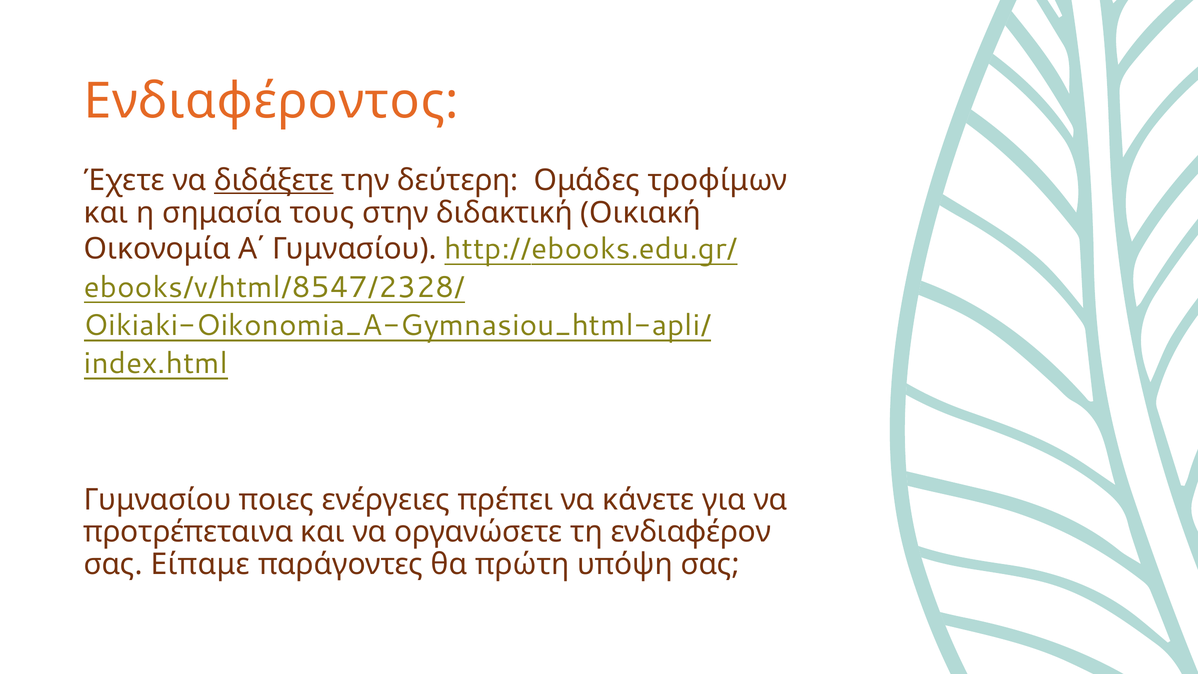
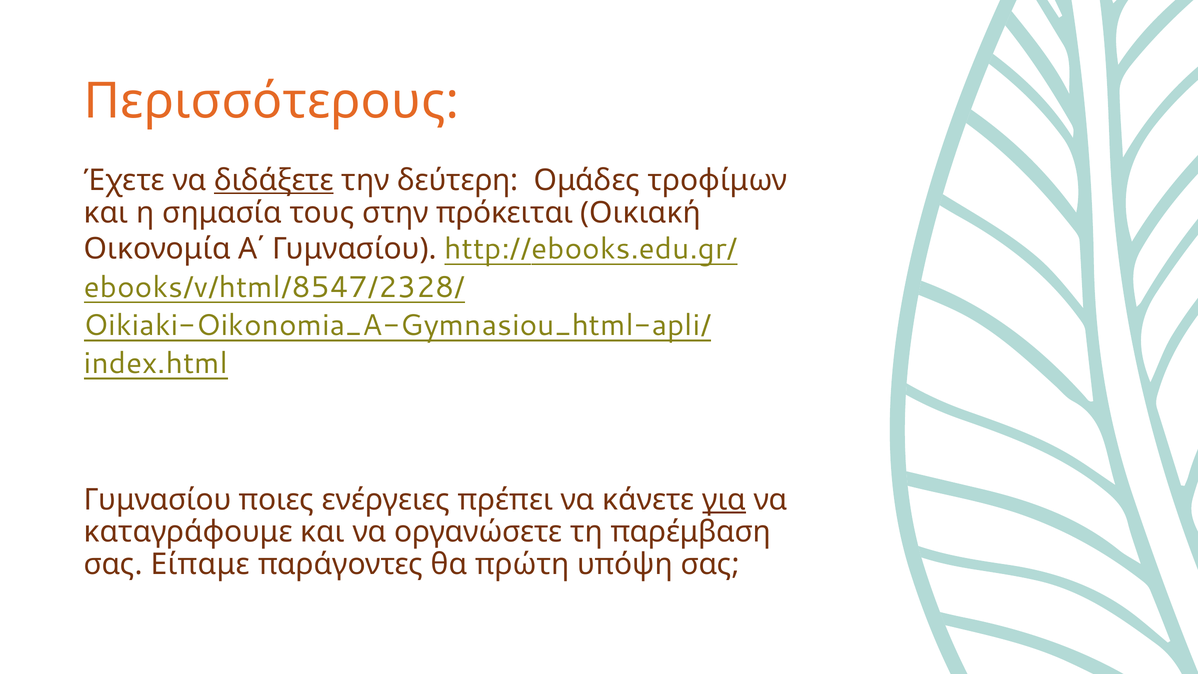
Ενδιαφέροντος: Ενδιαφέροντος -> Περισσότερους
διδακτική: διδακτική -> πρόκειται
για underline: none -> present
προτρέπεταινα: προτρέπεταινα -> καταγράφουμε
ενδιαφέρον: ενδιαφέρον -> παρέμβαση
